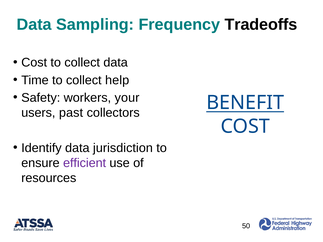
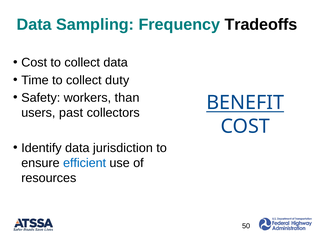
help: help -> duty
your: your -> than
efficient colour: purple -> blue
